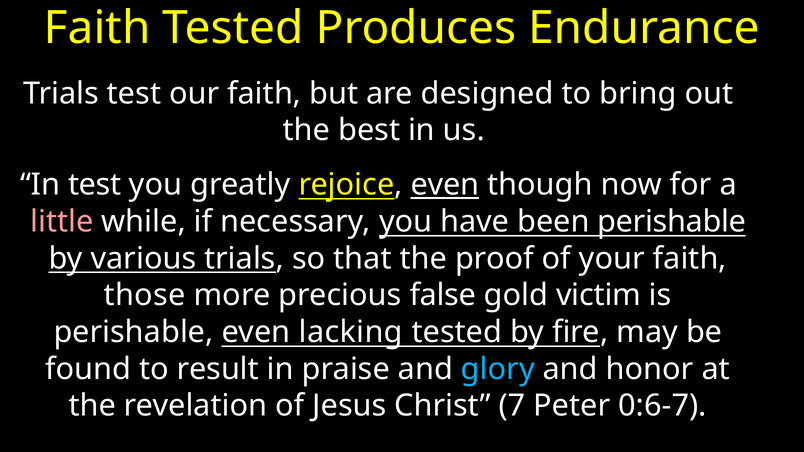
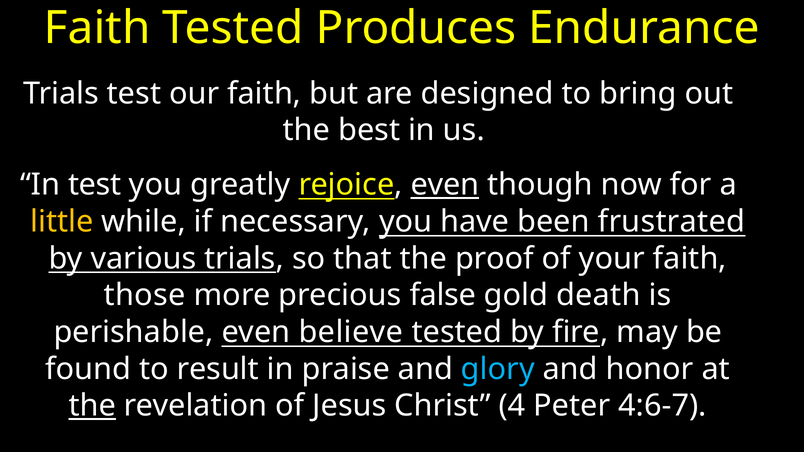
little colour: pink -> yellow
been perishable: perishable -> frustrated
victim: victim -> death
lacking: lacking -> believe
the at (92, 406) underline: none -> present
7: 7 -> 4
0:6-7: 0:6-7 -> 4:6-7
